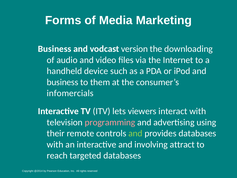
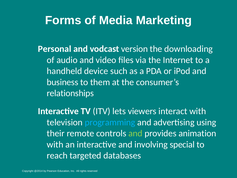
Business at (55, 49): Business -> Personal
infomercials: infomercials -> relationships
programming colour: pink -> light blue
provides databases: databases -> animation
attract: attract -> special
